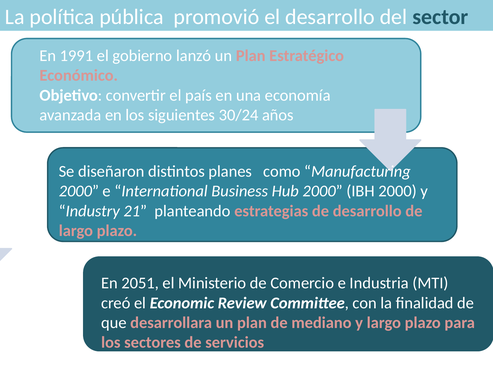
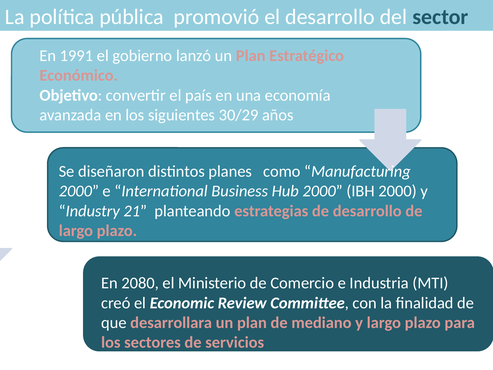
30/24: 30/24 -> 30/29
2051: 2051 -> 2080
